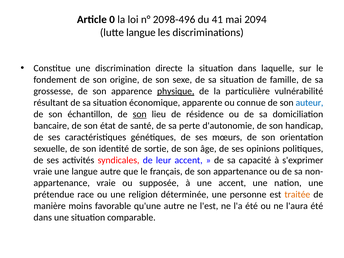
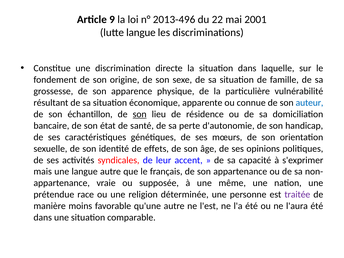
0: 0 -> 9
2098-496: 2098-496 -> 2013-496
41: 41 -> 22
2094: 2094 -> 2001
physique underline: present -> none
sortie: sortie -> effets
vraie at (43, 172): vraie -> mais
une accent: accent -> même
traitée colour: orange -> purple
